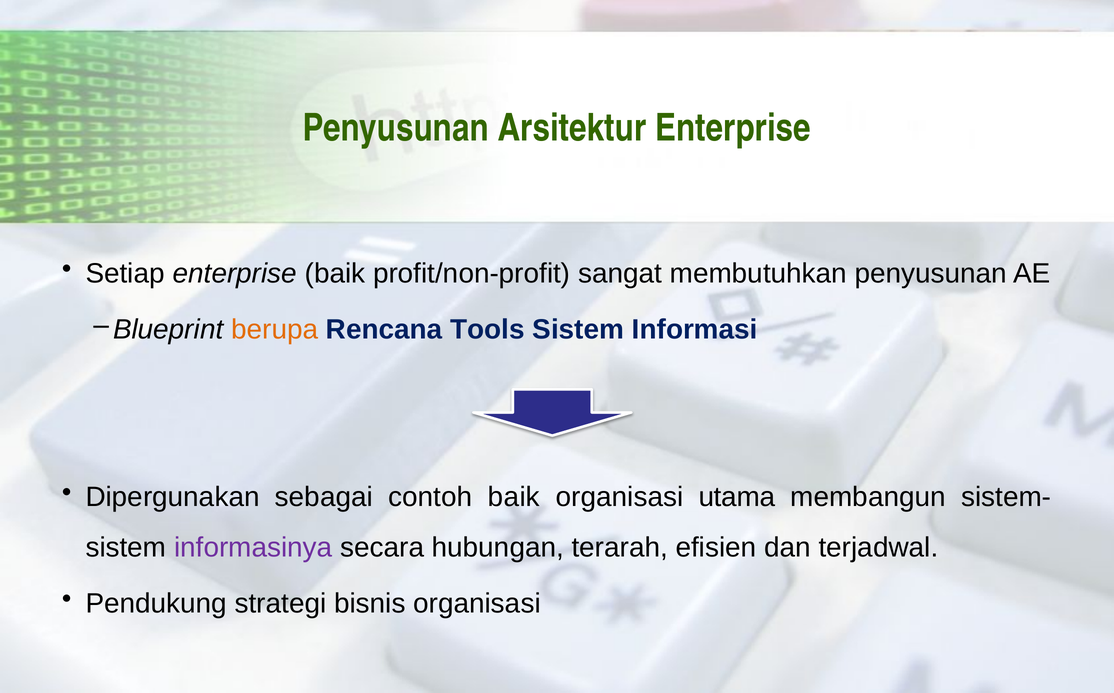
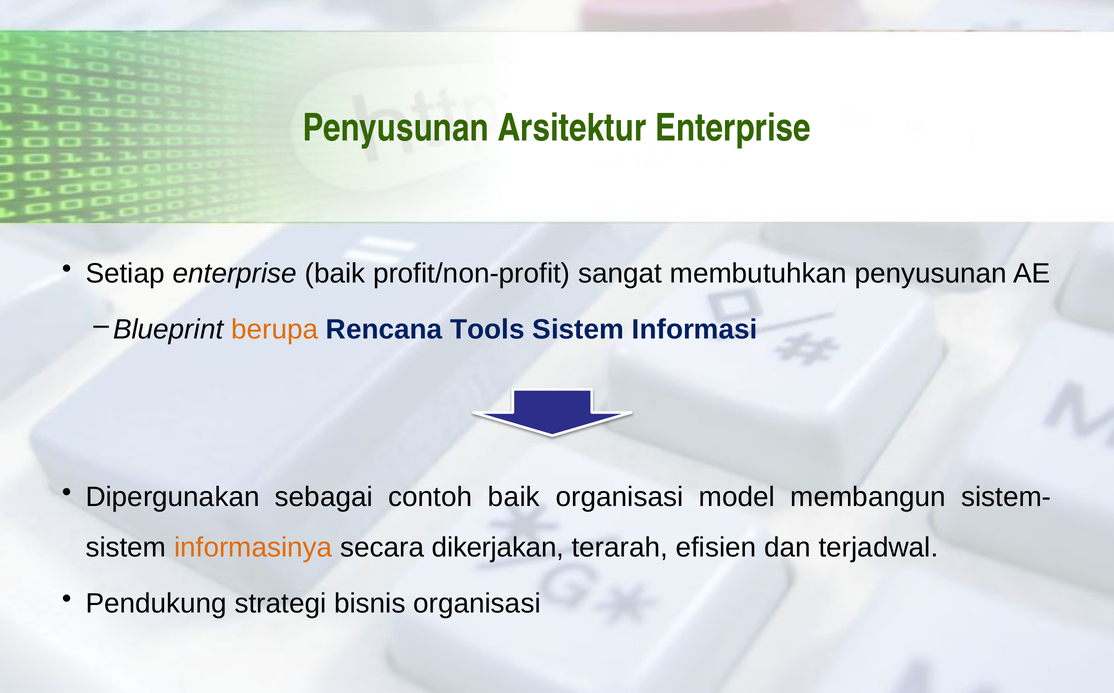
utama: utama -> model
informasinya colour: purple -> orange
hubungan: hubungan -> dikerjakan
